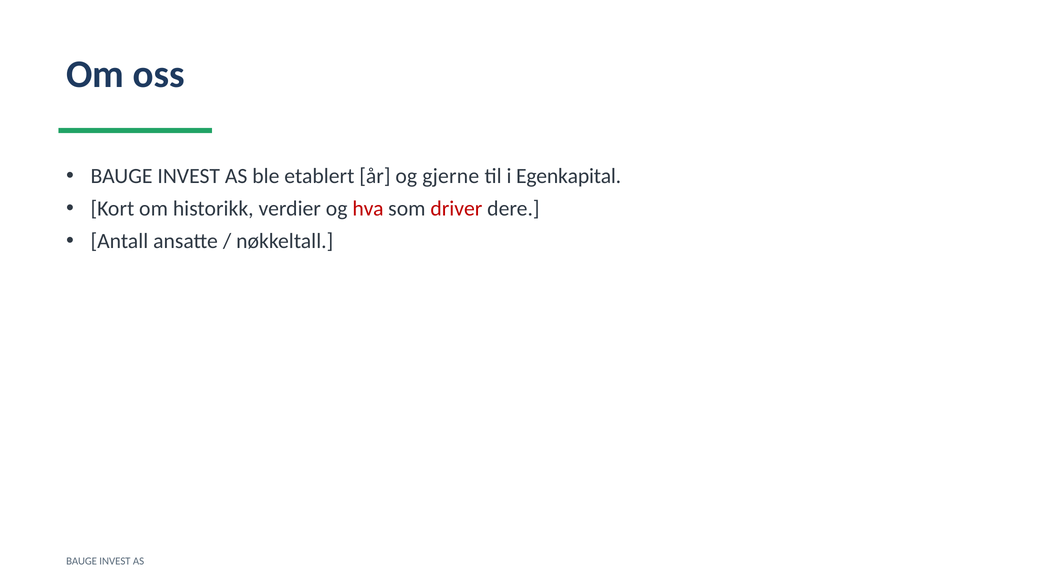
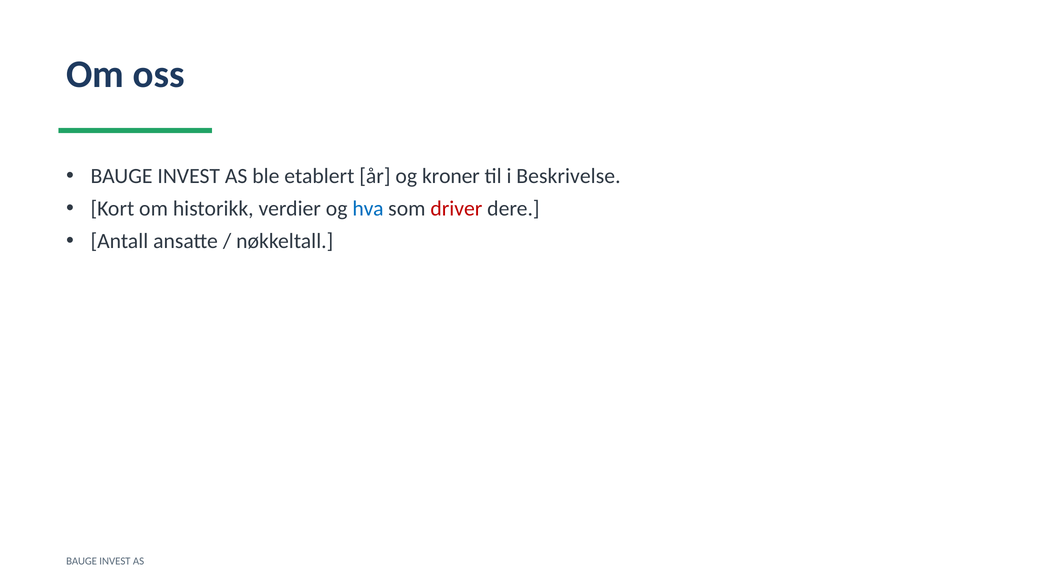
gjerne: gjerne -> kroner
Egenkapital: Egenkapital -> Beskrivelse
hva colour: red -> blue
